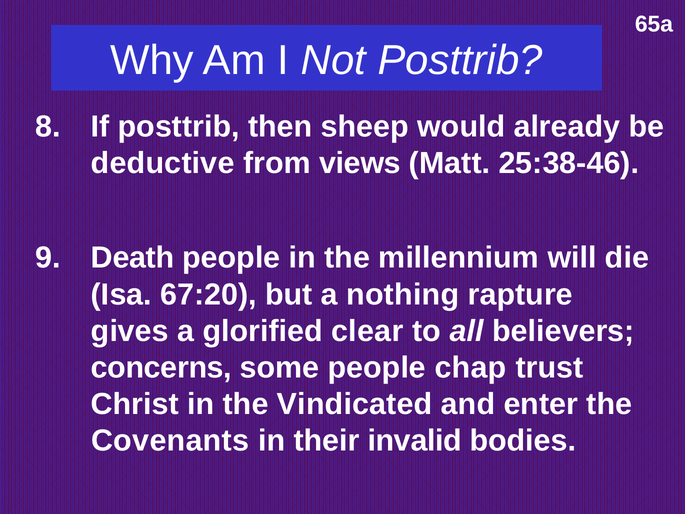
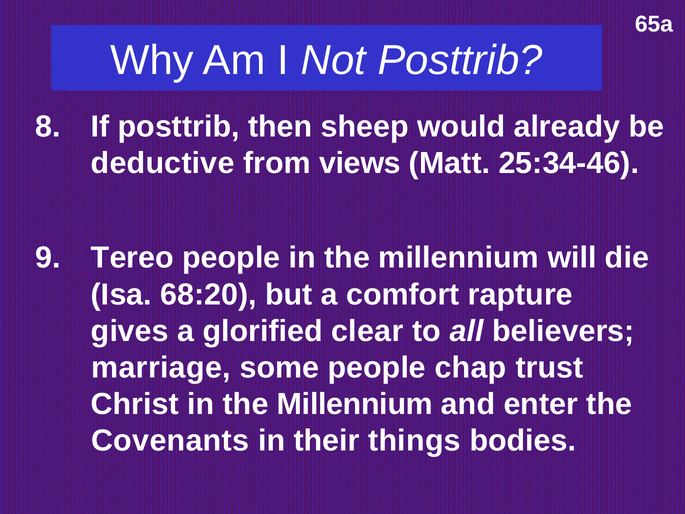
25:38-46: 25:38-46 -> 25:34-46
Death: Death -> Tereo
67:20: 67:20 -> 68:20
nothing: nothing -> comfort
concerns: concerns -> marriage
Christ in the Vindicated: Vindicated -> Millennium
invalid: invalid -> things
